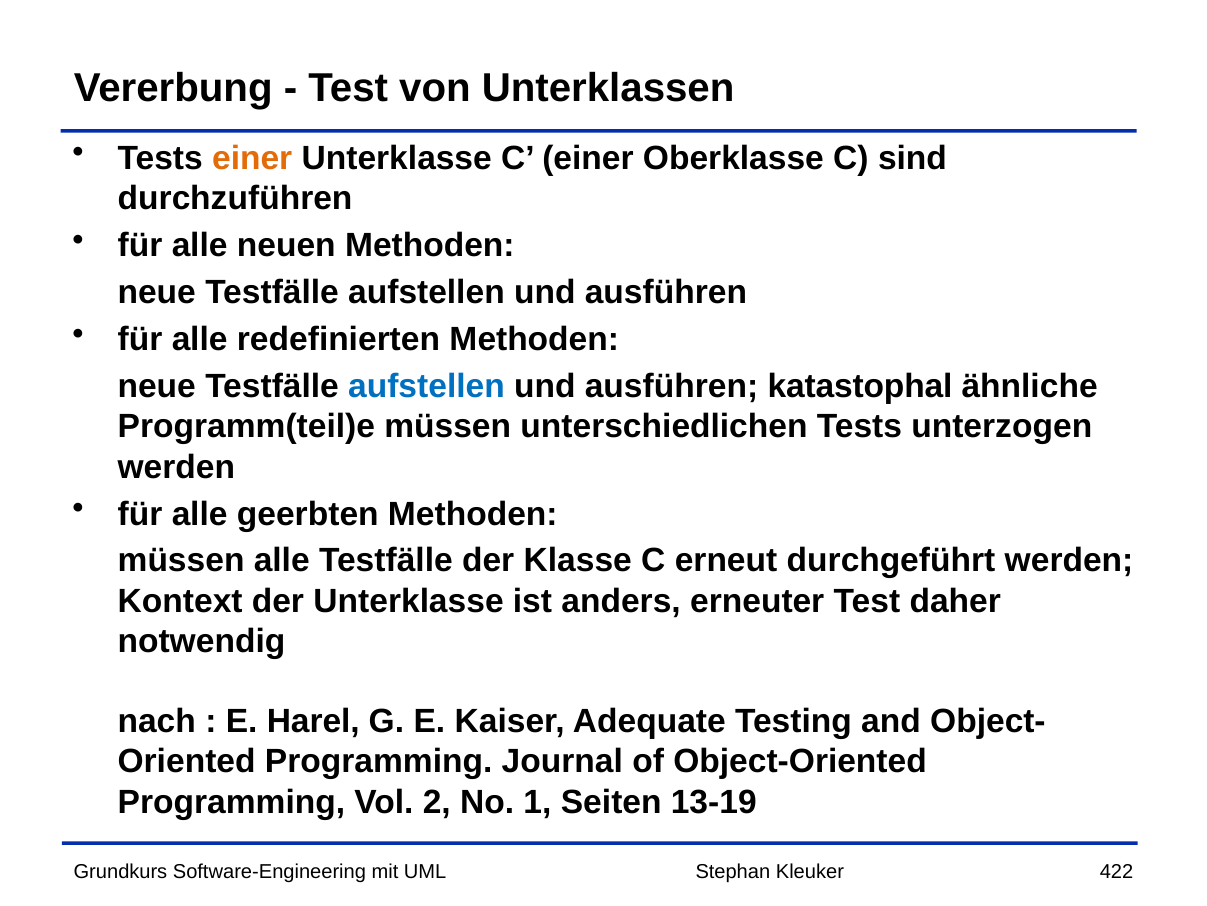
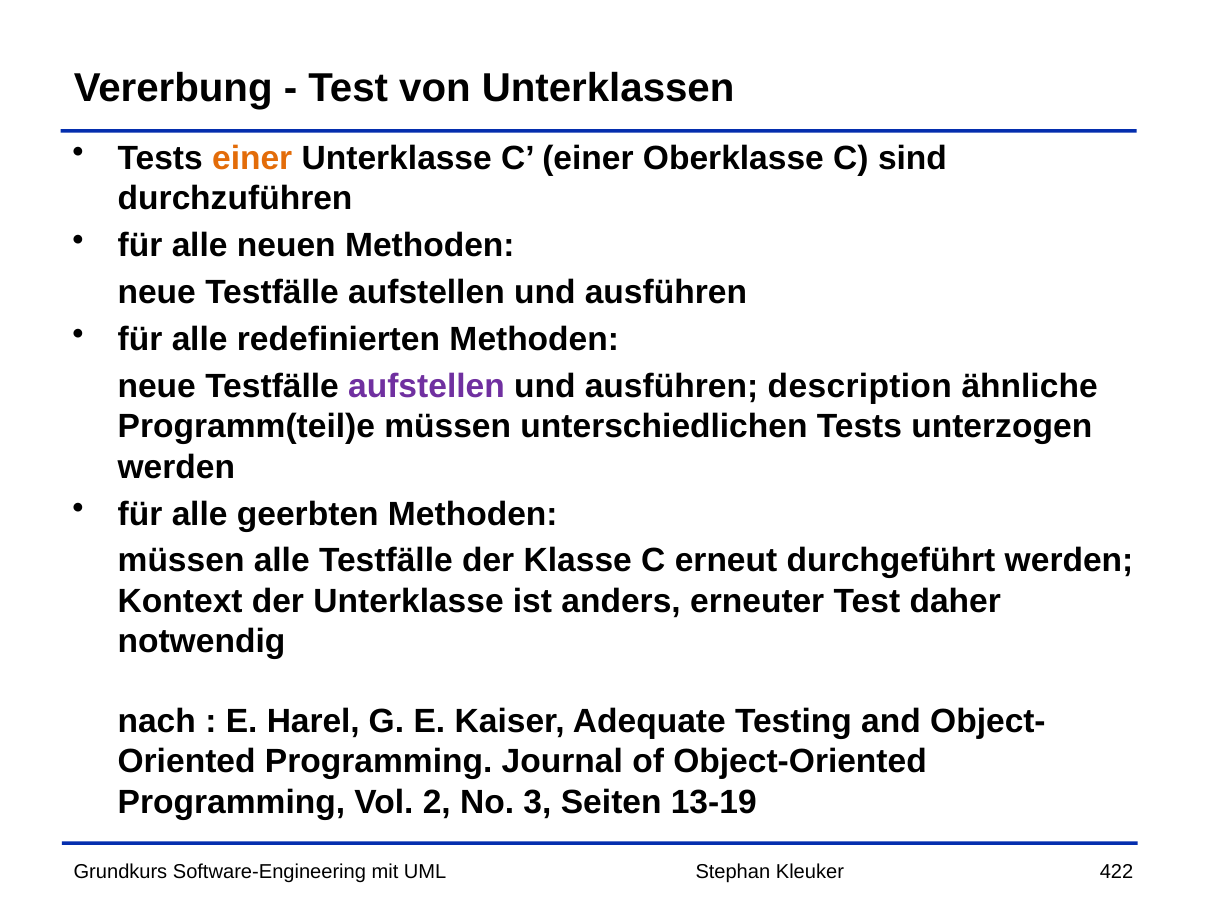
aufstellen at (426, 386) colour: blue -> purple
katastophal: katastophal -> description
1: 1 -> 3
